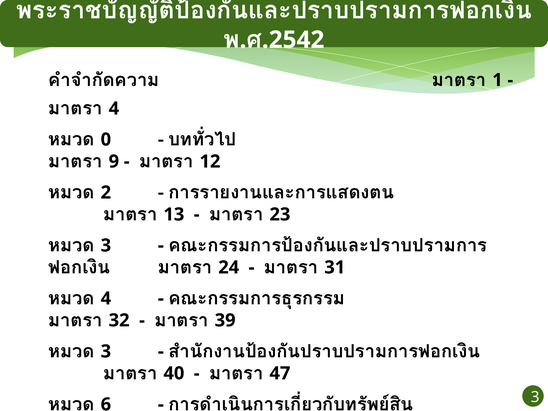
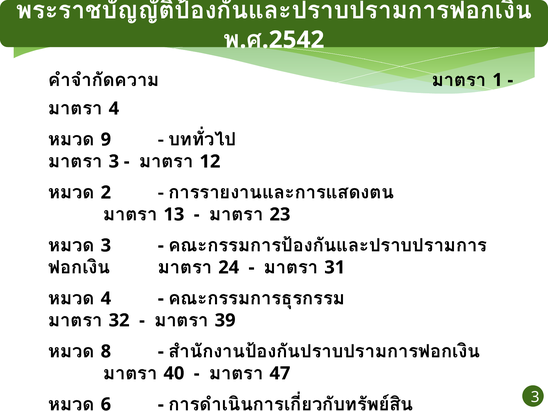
0: 0 -> 9
9 at (114, 161): 9 -> 3
3 at (106, 351): 3 -> 8
